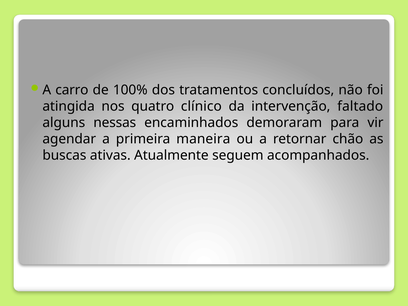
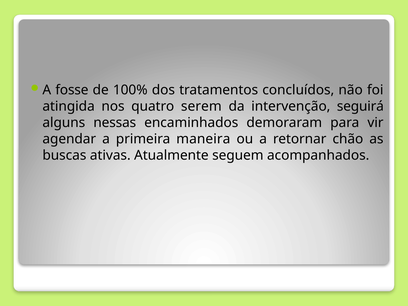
carro: carro -> fosse
clínico: clínico -> serem
faltado: faltado -> seguirá
